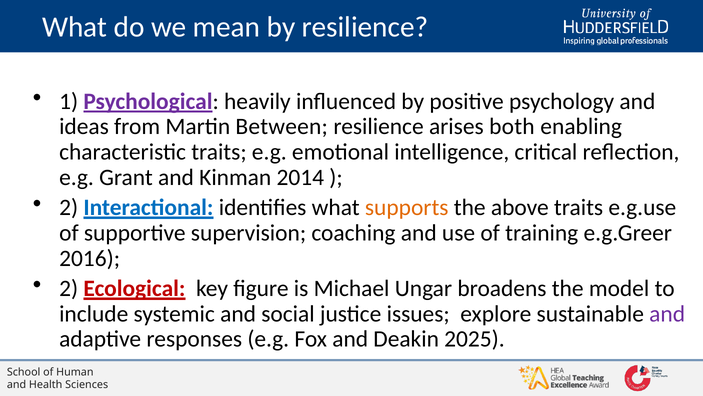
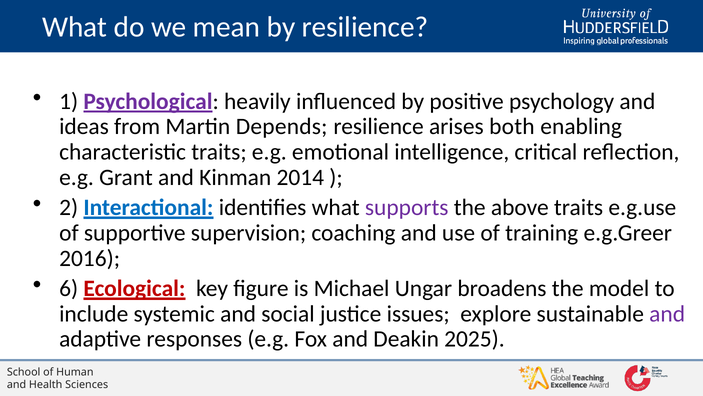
Between: Between -> Depends
supports colour: orange -> purple
2 at (69, 288): 2 -> 6
